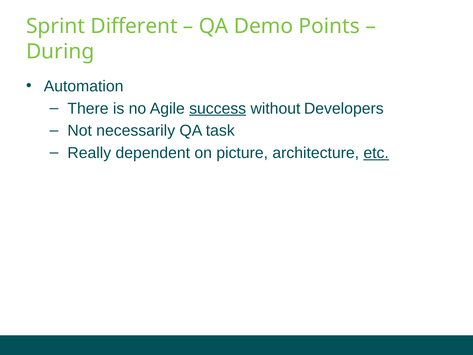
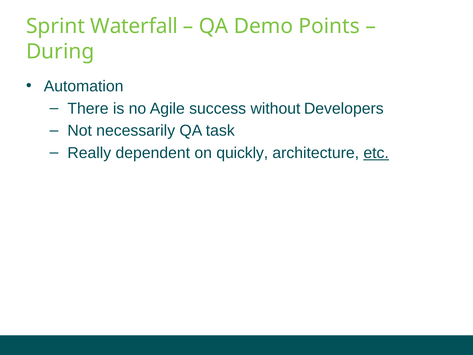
Different: Different -> Waterfall
success underline: present -> none
picture: picture -> quickly
